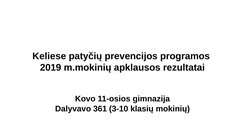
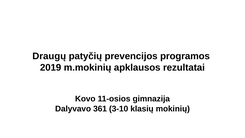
Keliese: Keliese -> Draugų
